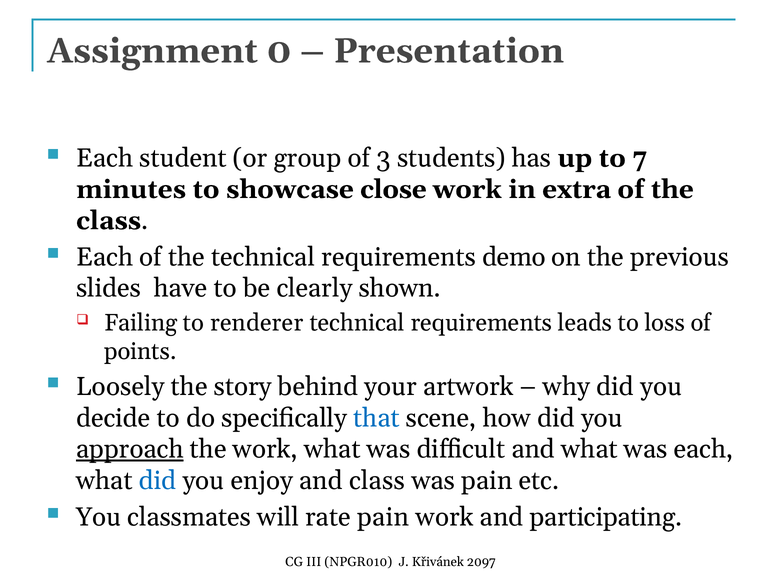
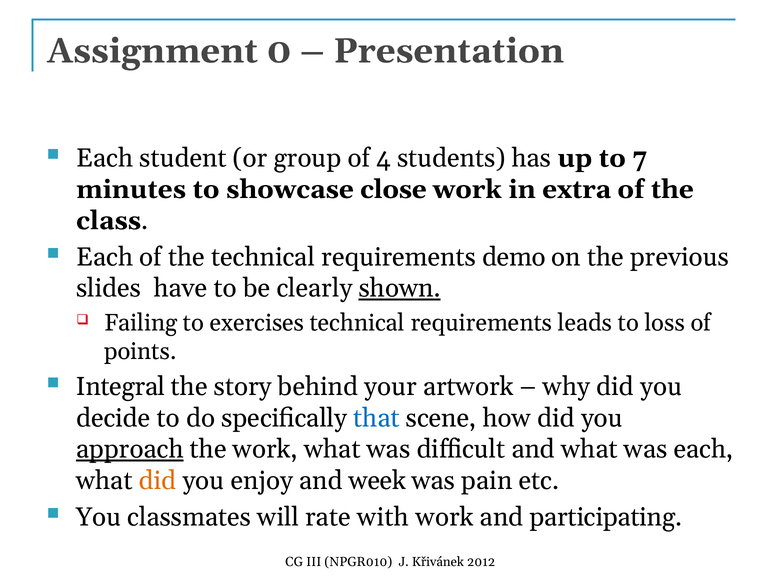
3: 3 -> 4
shown underline: none -> present
renderer: renderer -> exercises
Loosely: Loosely -> Integral
did at (158, 480) colour: blue -> orange
and class: class -> week
rate pain: pain -> with
2097: 2097 -> 2012
